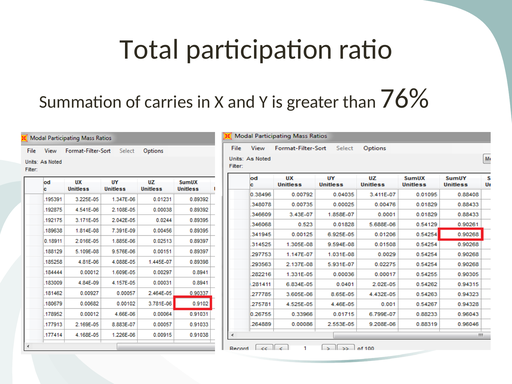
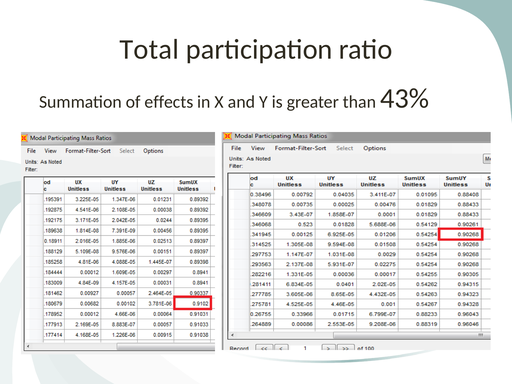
carries: carries -> effects
76%: 76% -> 43%
